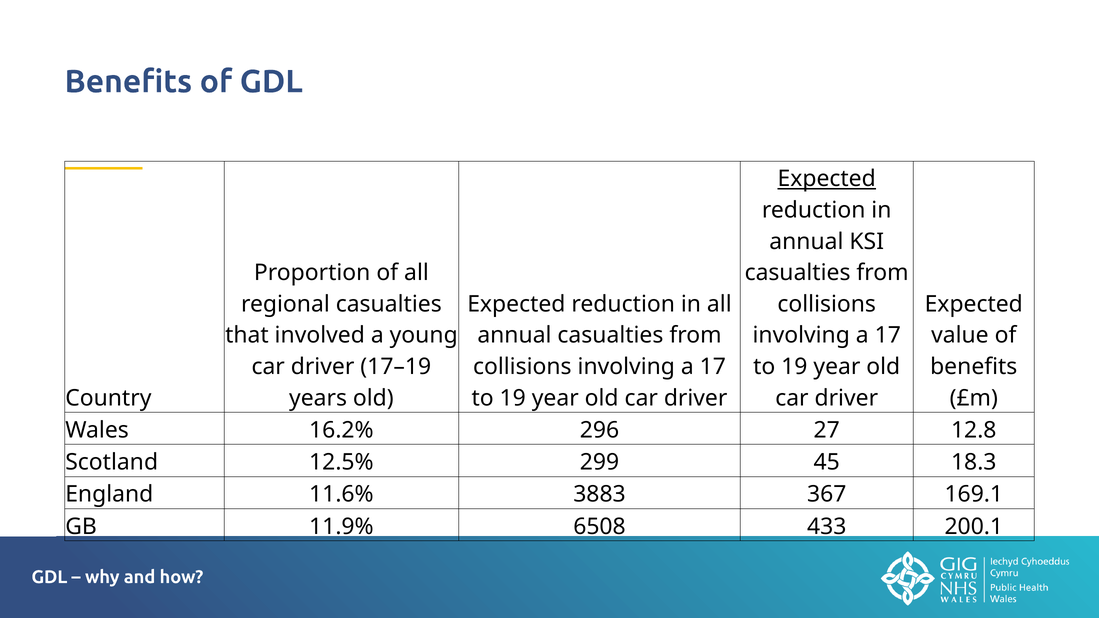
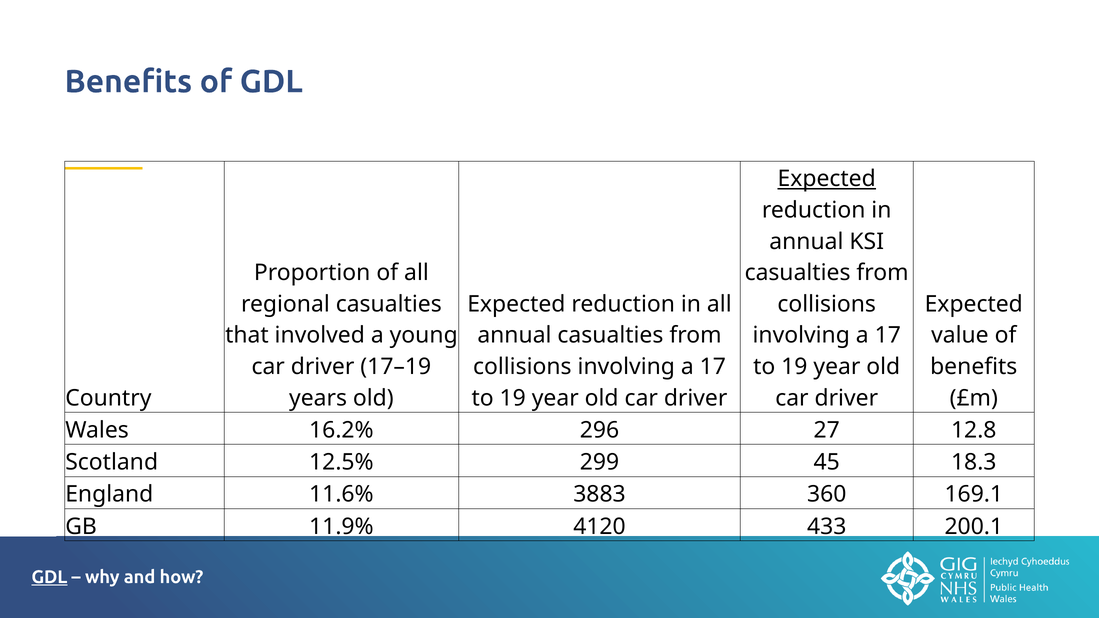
367: 367 -> 360
6508: 6508 -> 4120
GDL at (49, 577) underline: none -> present
